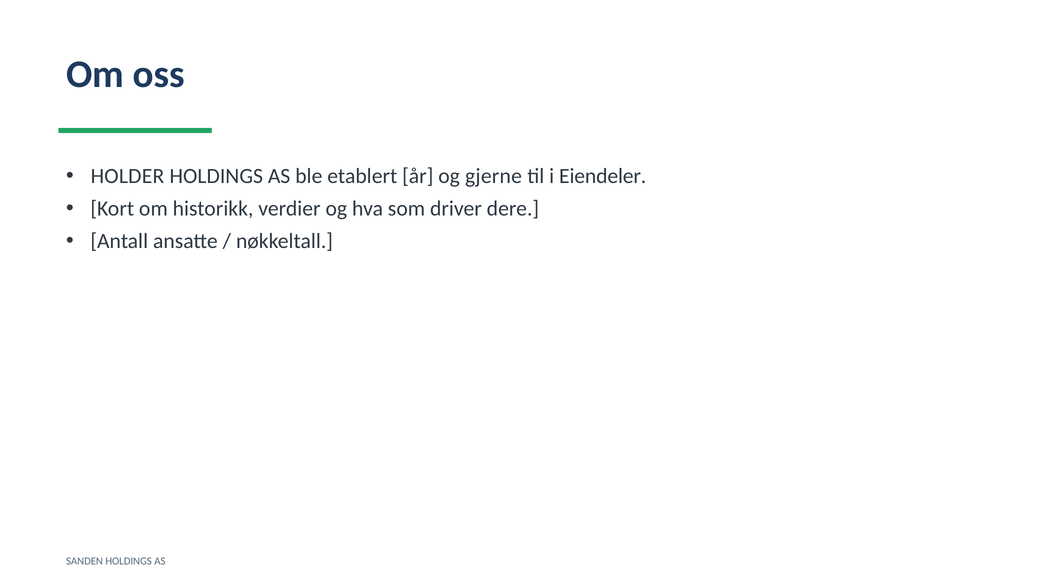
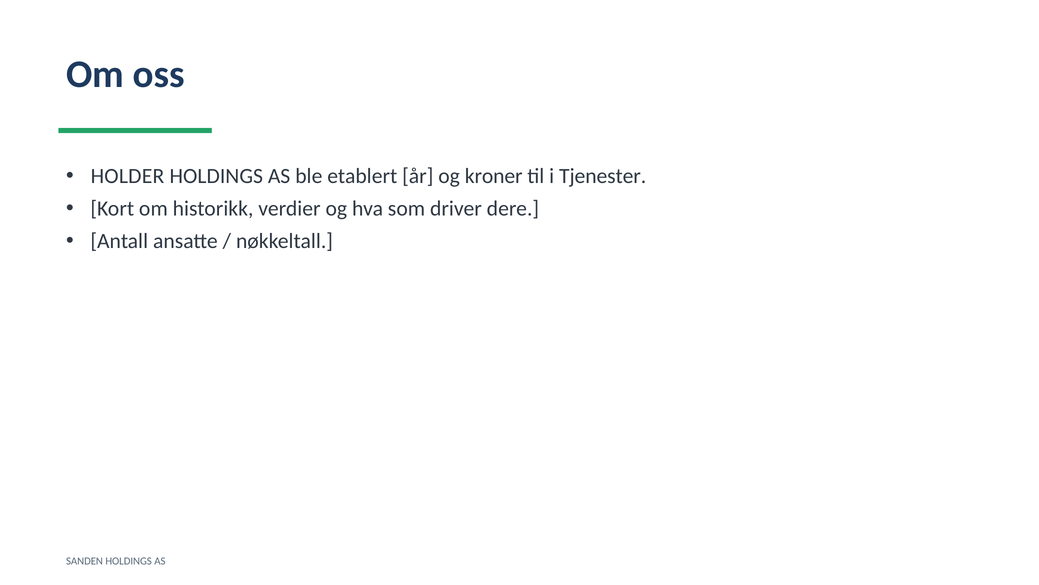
gjerne: gjerne -> kroner
Eiendeler: Eiendeler -> Tjenester
